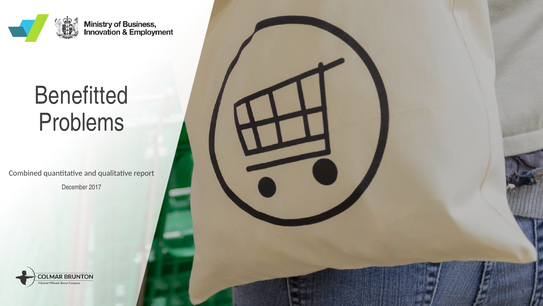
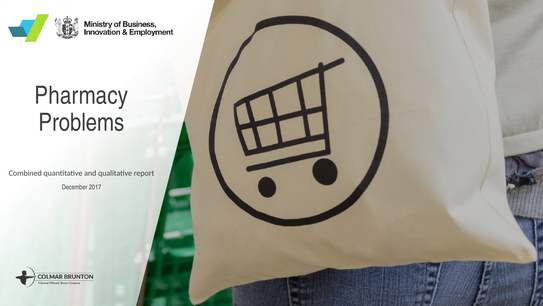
Benefitted: Benefitted -> Pharmacy
